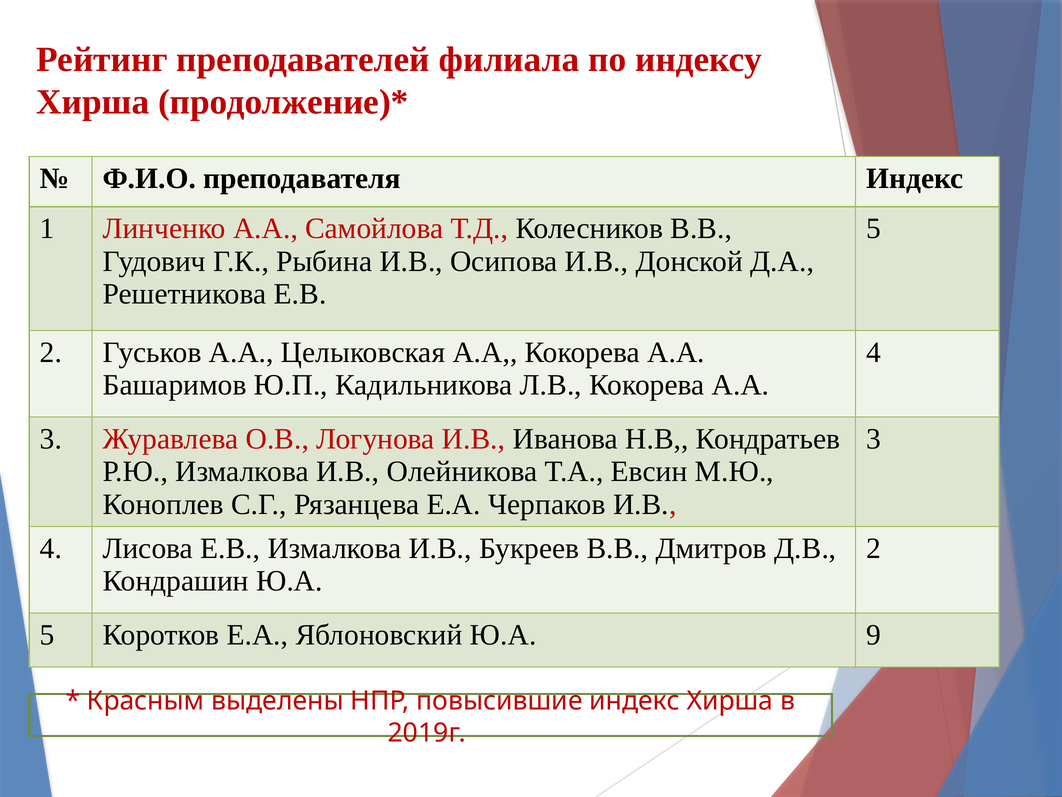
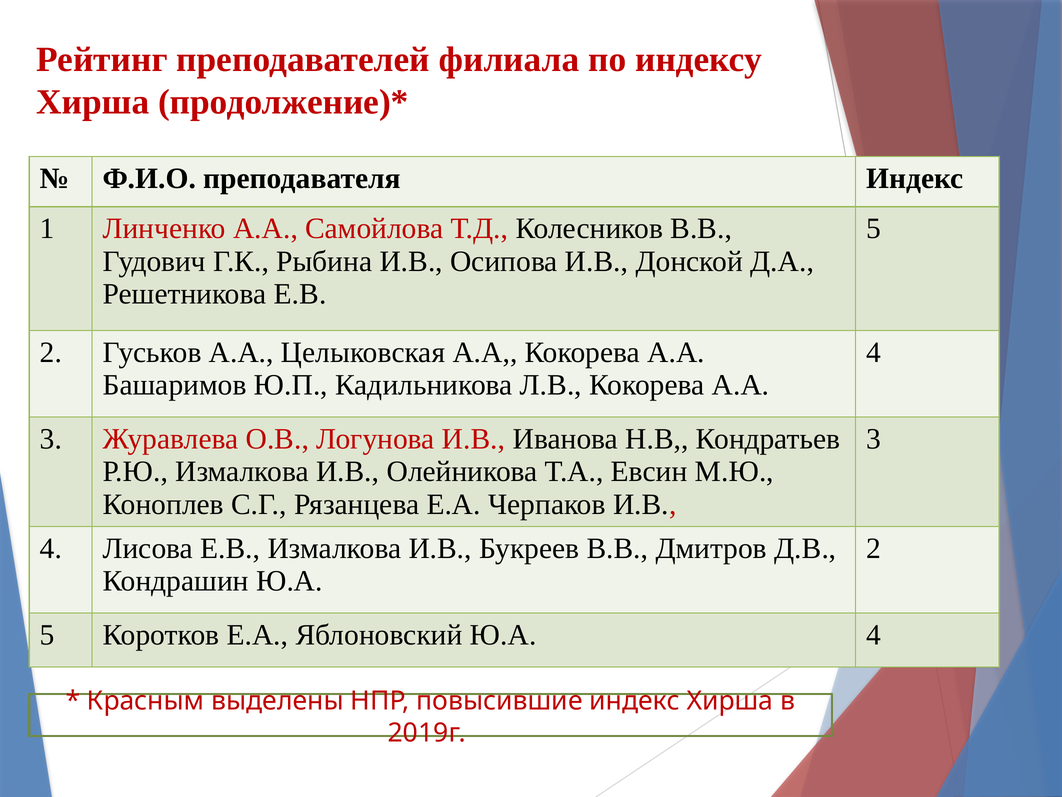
Ю.А 9: 9 -> 4
